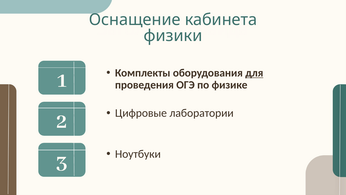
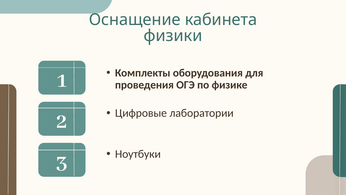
для underline: present -> none
